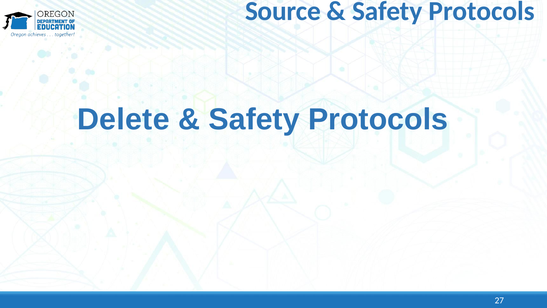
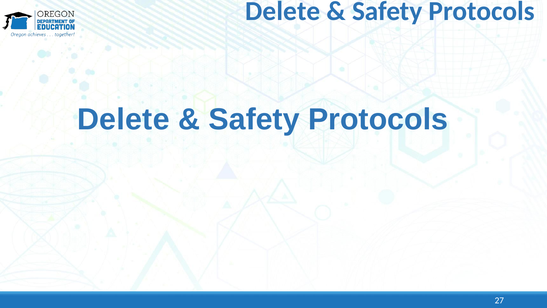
Source at (283, 11): Source -> Delete
